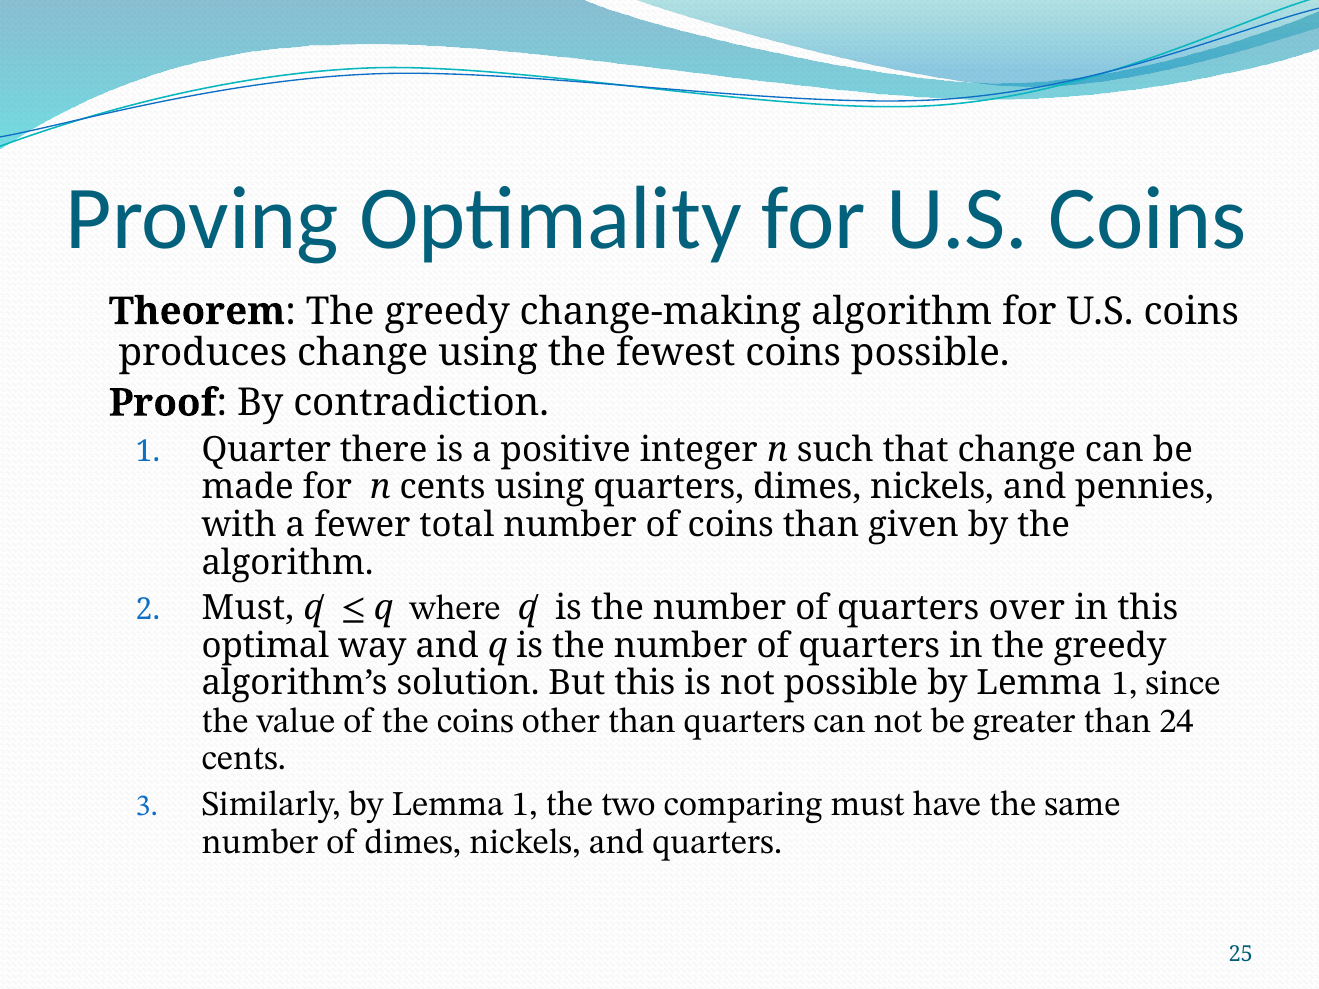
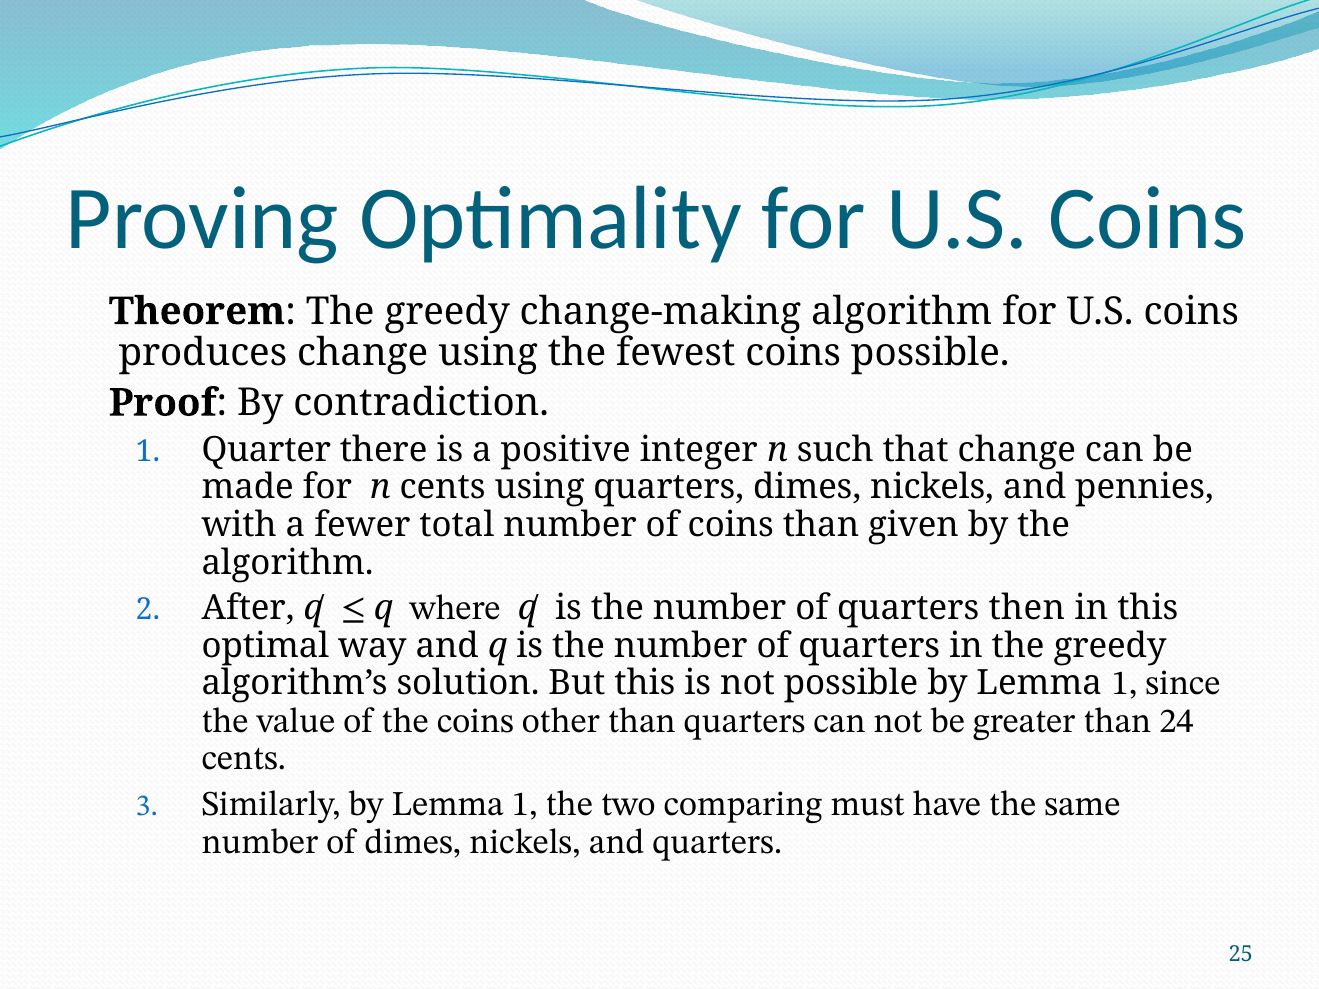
over: over -> then
Must at (248, 608): Must -> After
